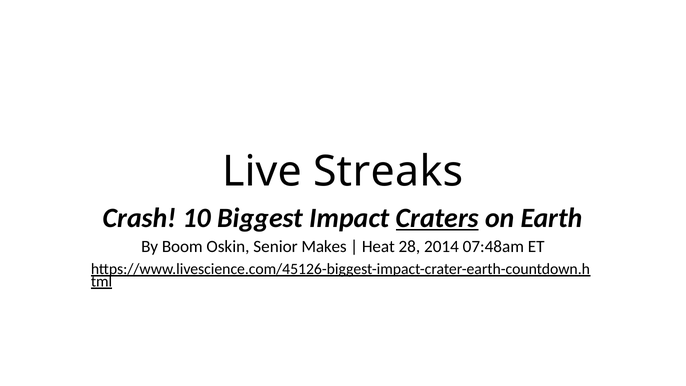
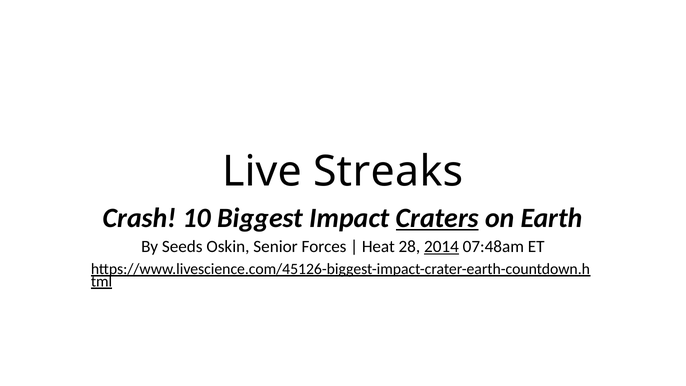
Boom: Boom -> Seeds
Makes: Makes -> Forces
2014 underline: none -> present
